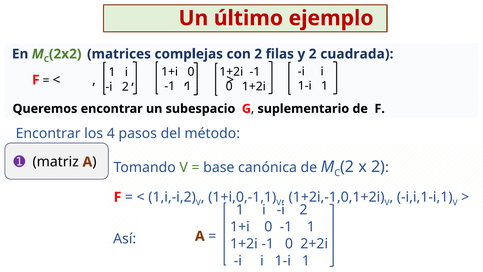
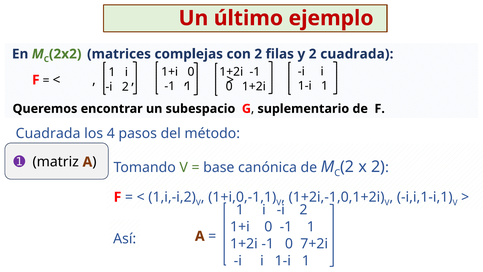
Encontrar at (48, 133): Encontrar -> Cuadrada
2+2i: 2+2i -> 7+2i
